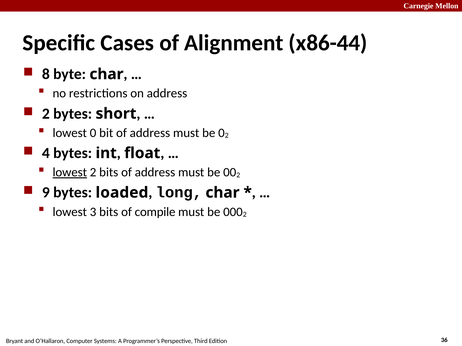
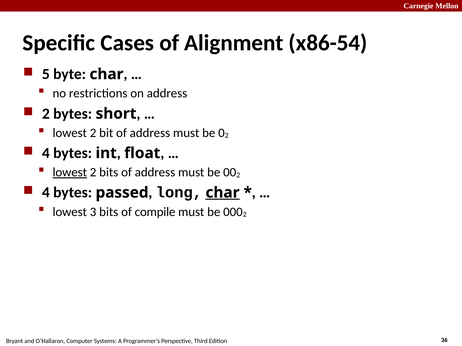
x86-44: x86-44 -> x86-54
8: 8 -> 5
0 at (93, 133): 0 -> 2
9 at (46, 193): 9 -> 4
loaded: loaded -> passed
char at (222, 193) underline: none -> present
